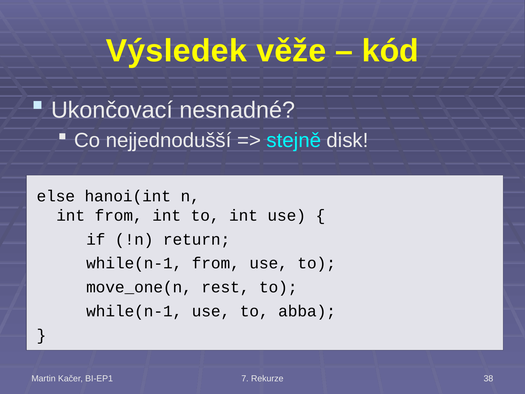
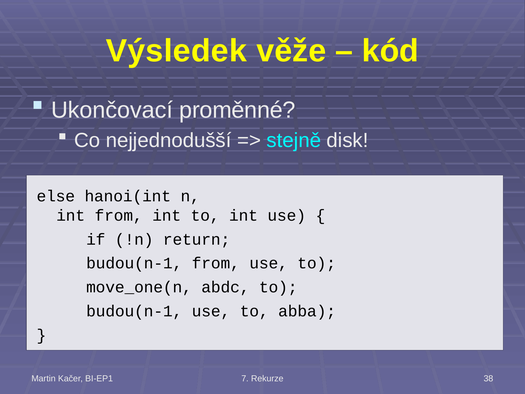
nesnadné: nesnadné -> proměnné
while(n-1 at (134, 263): while(n-1 -> budou(n-1
rest: rest -> abdc
while(n-1 at (134, 311): while(n-1 -> budou(n-1
